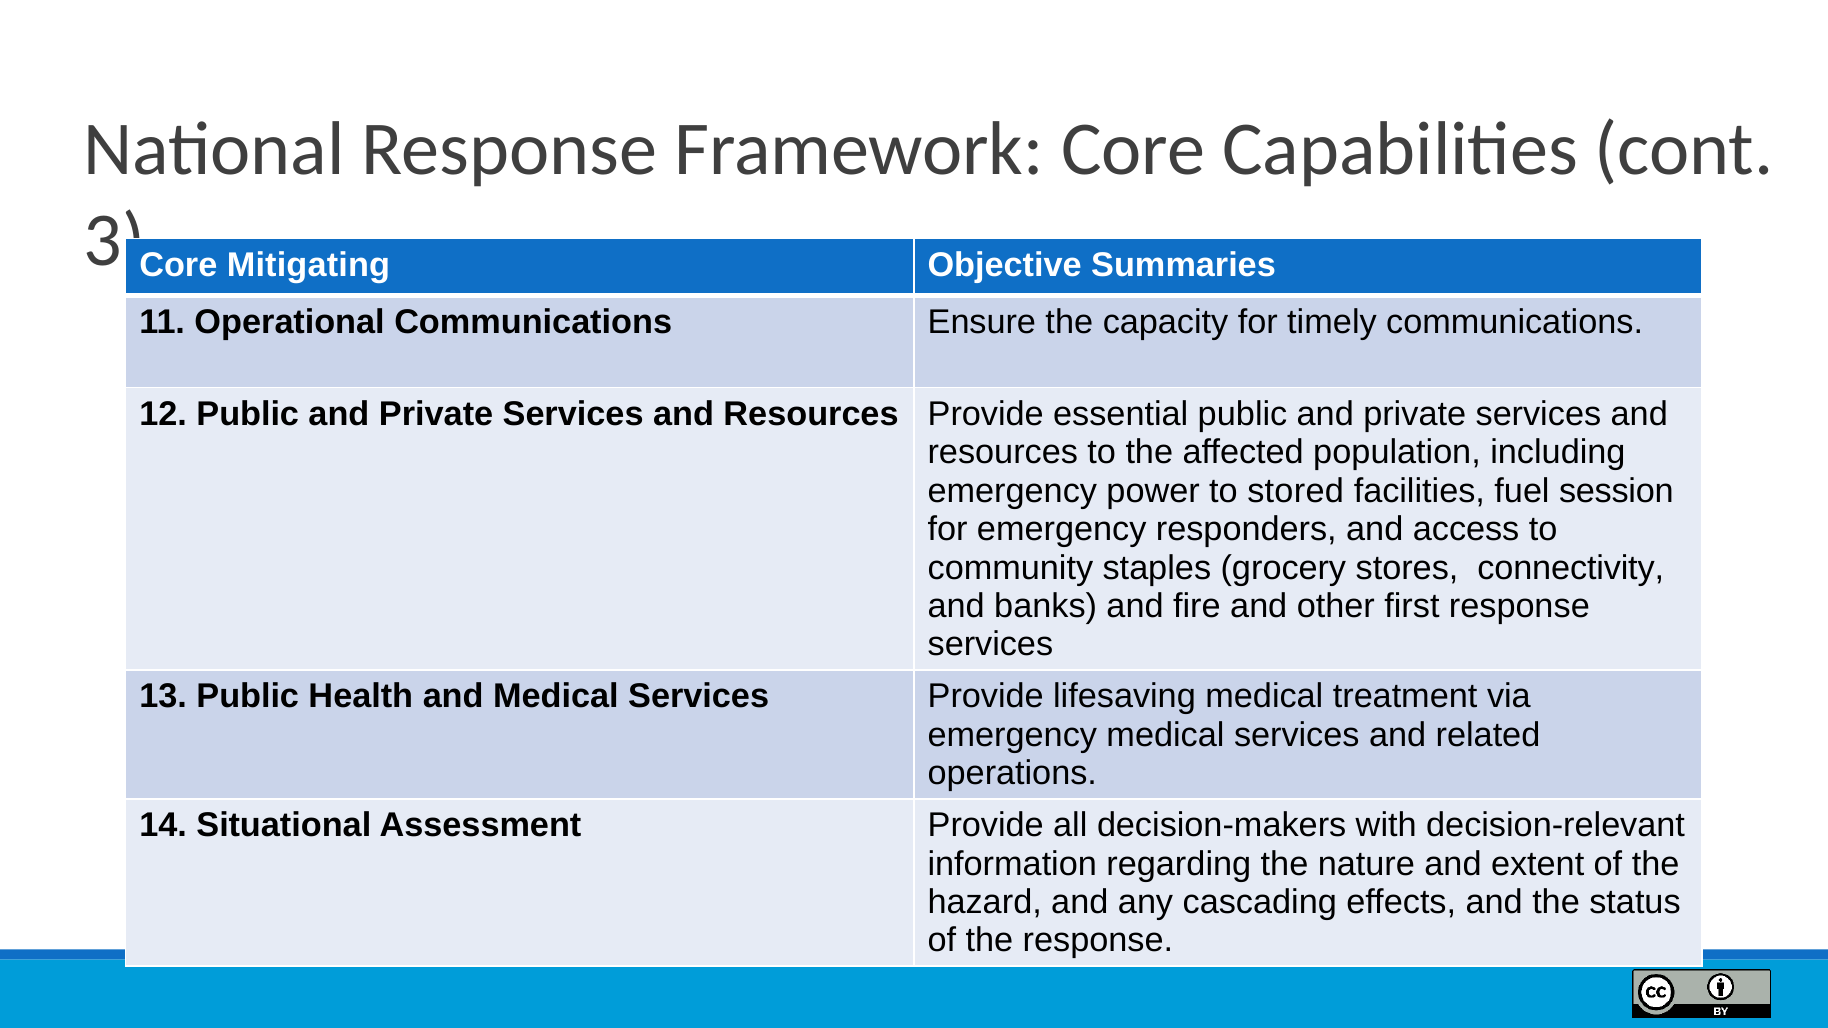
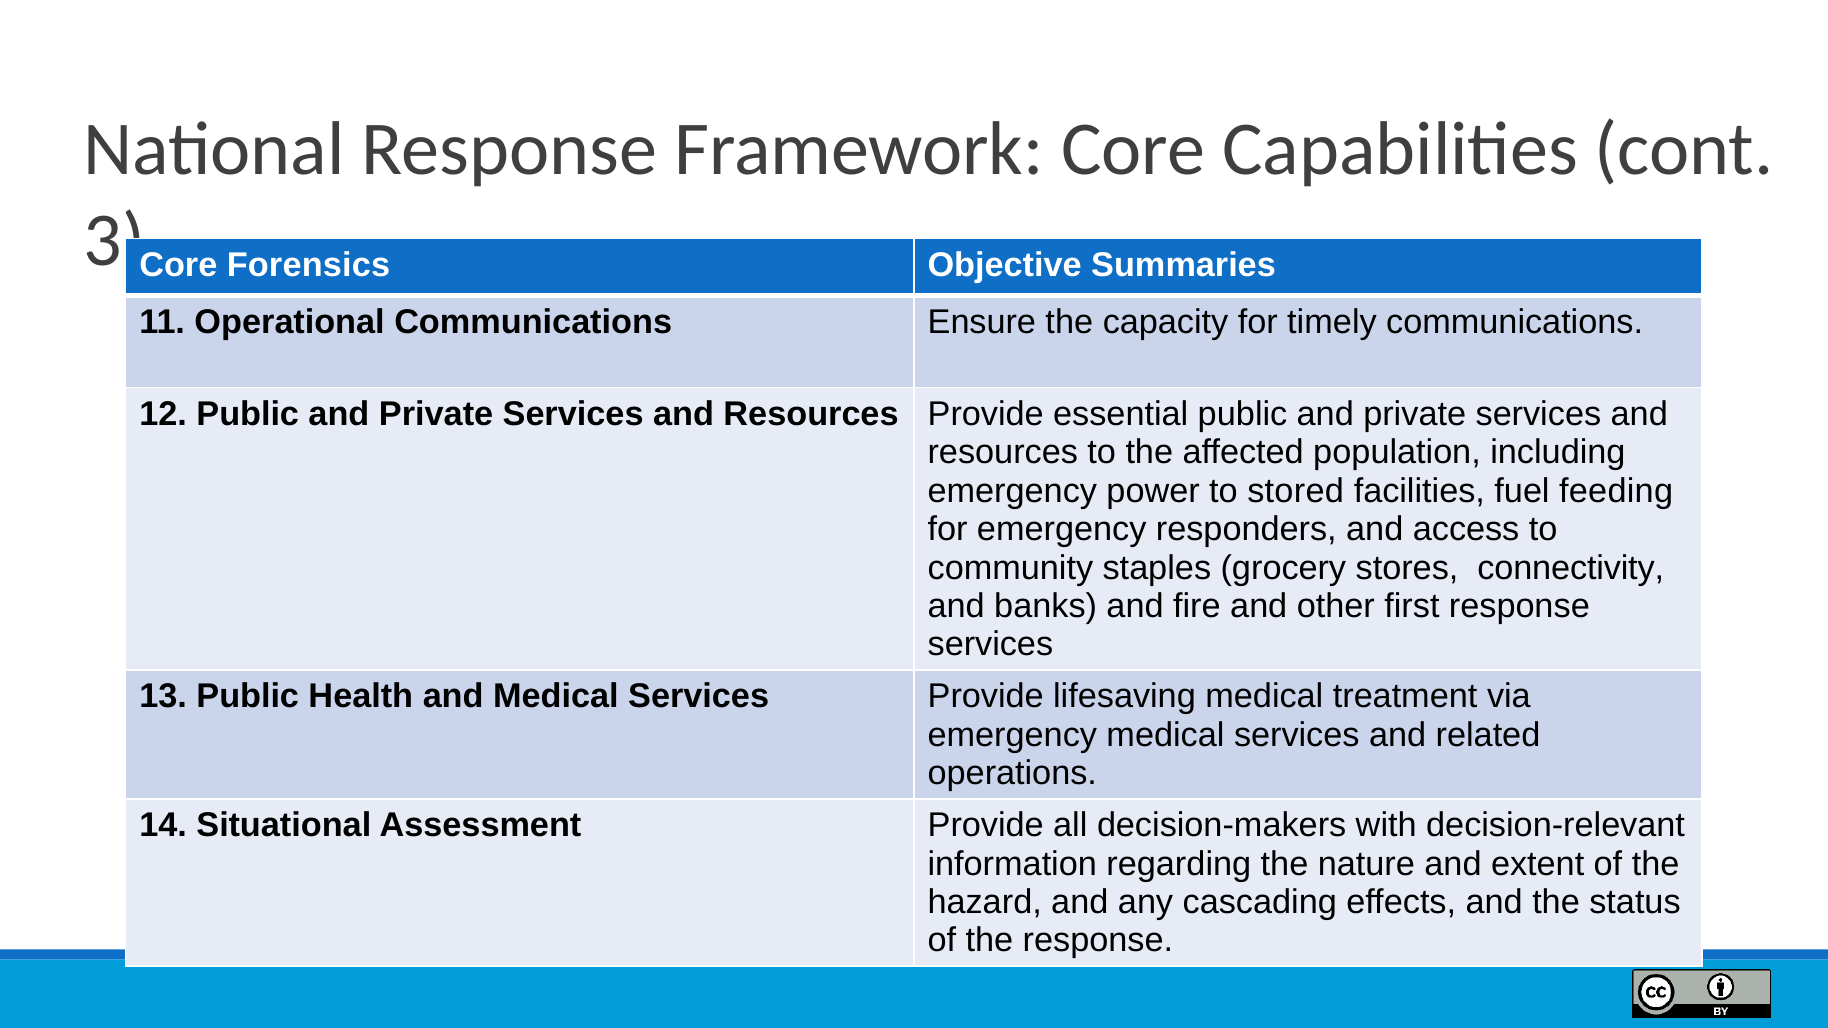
Mitigating: Mitigating -> Forensics
session: session -> feeding
